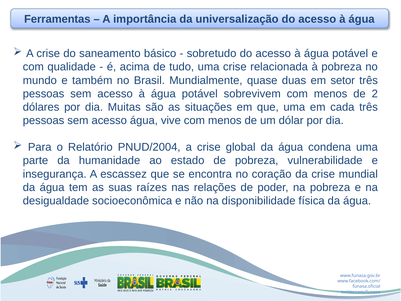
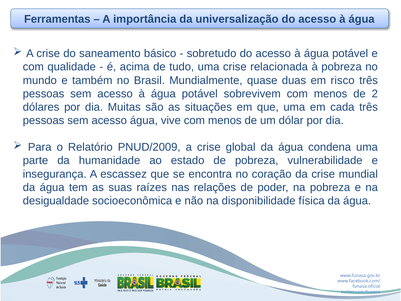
setor: setor -> risco
PNUD/2004: PNUD/2004 -> PNUD/2009
